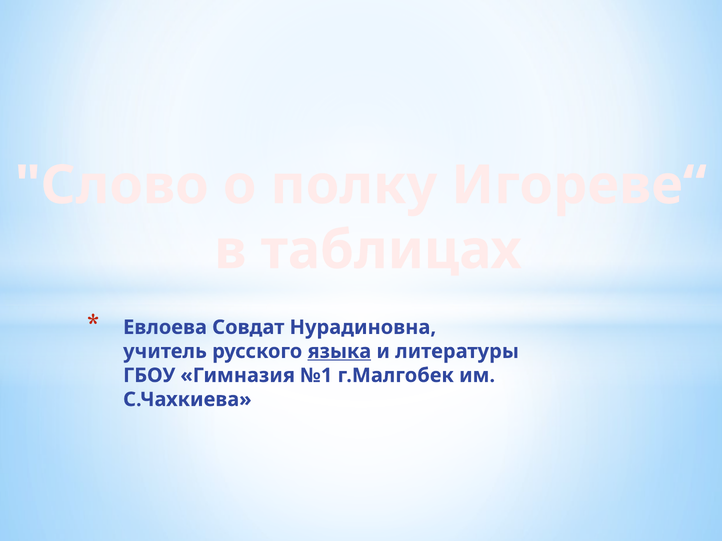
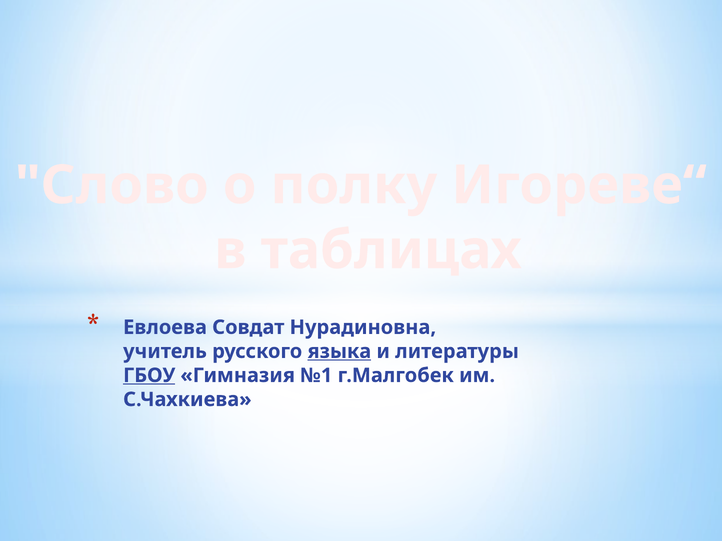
ГБОУ underline: none -> present
